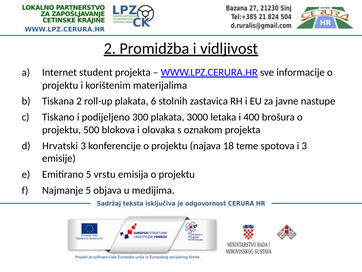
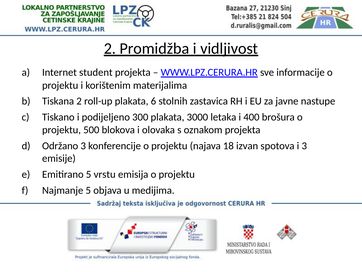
Hrvatski: Hrvatski -> Održano
teme: teme -> izvan
